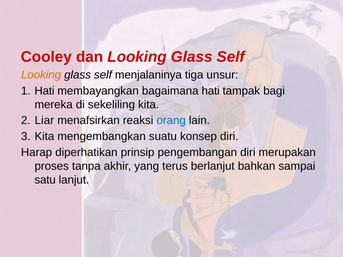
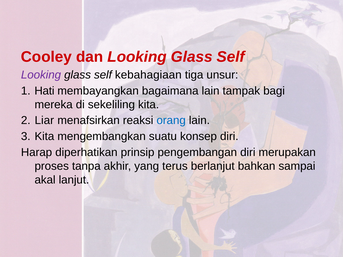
Looking at (41, 75) colour: orange -> purple
menjalaninya: menjalaninya -> kebahagiaan
bagaimana hati: hati -> lain
satu: satu -> akal
